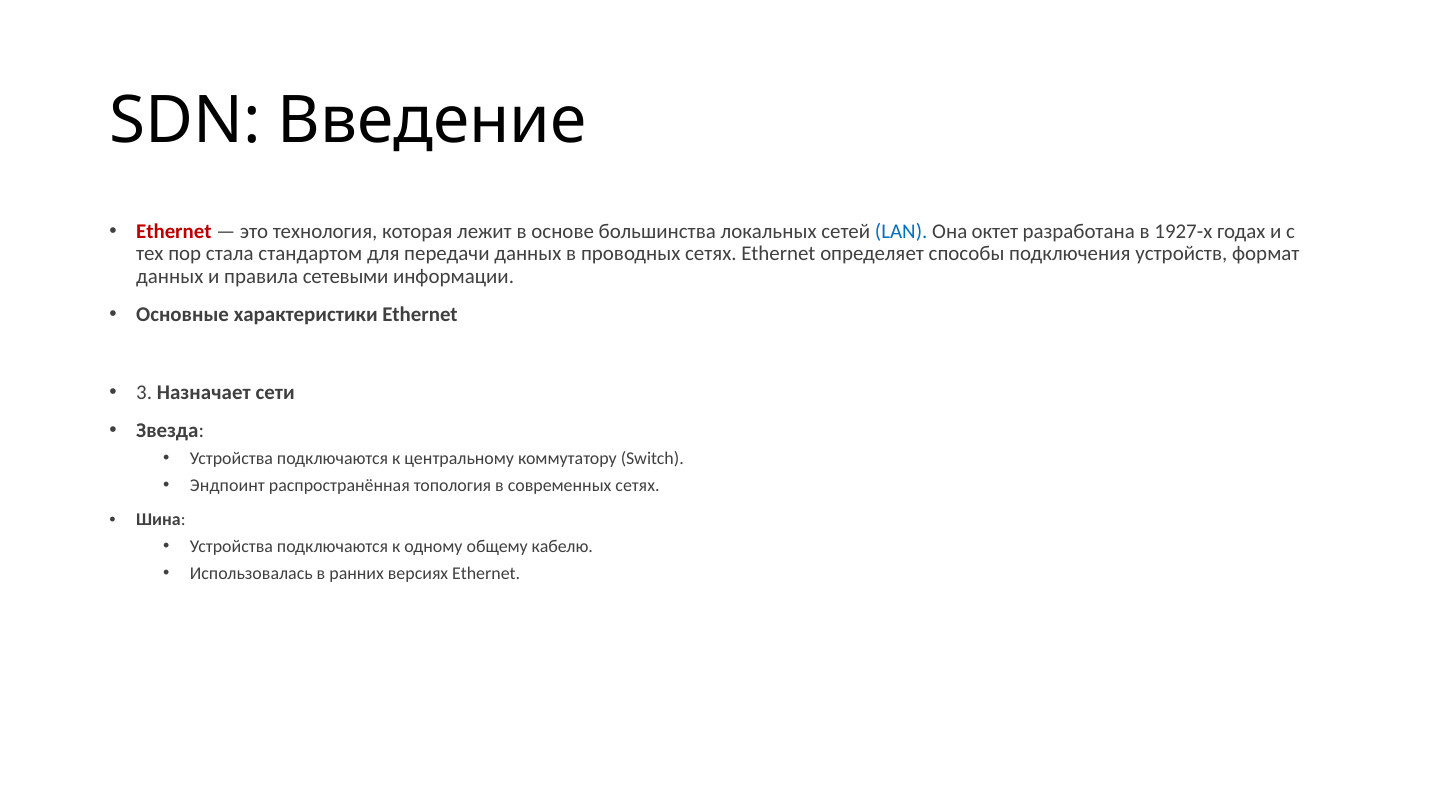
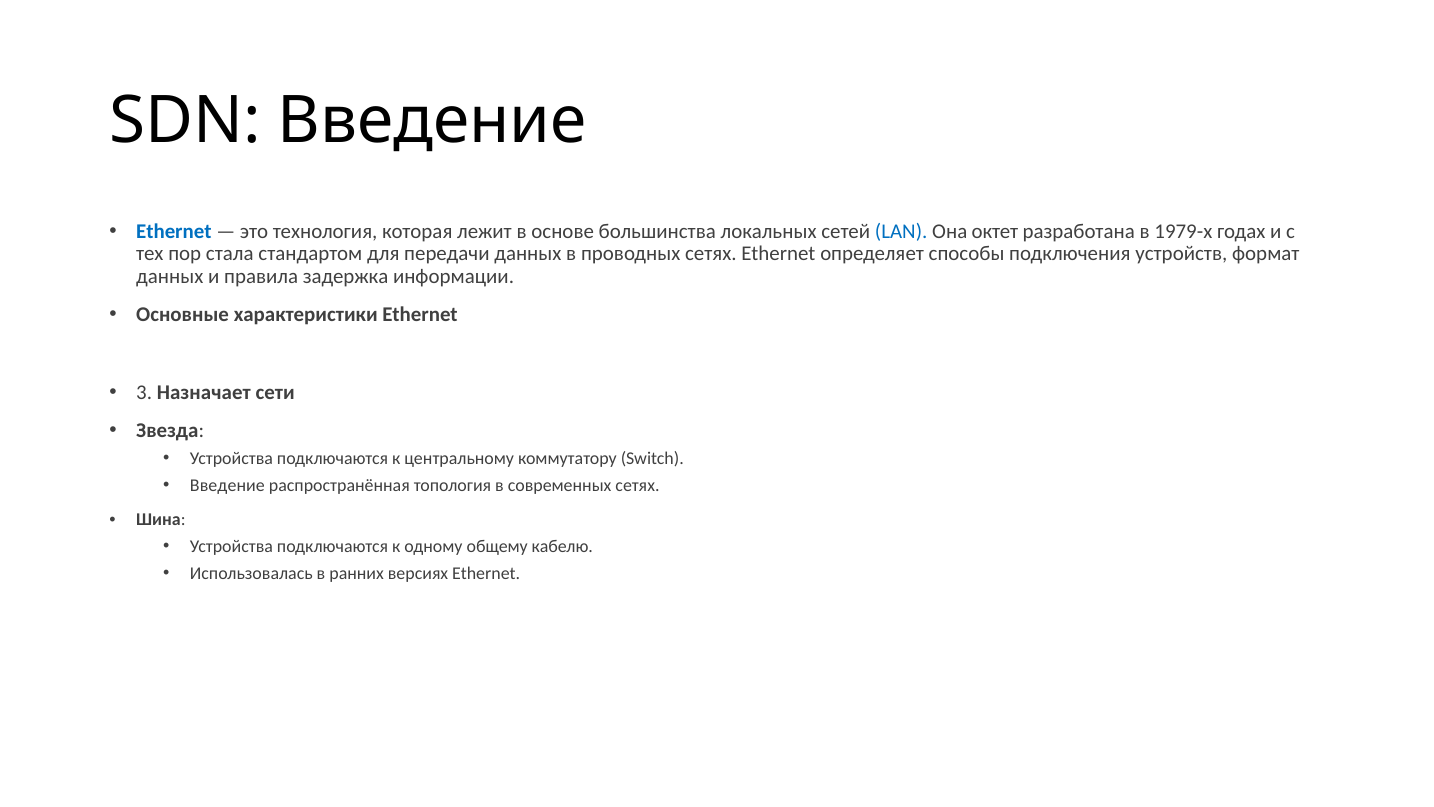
Ethernet at (174, 231) colour: red -> blue
1927-х: 1927-х -> 1979-х
сетевыми: сетевыми -> задержка
Эндпоинт at (227, 485): Эндпоинт -> Введение
